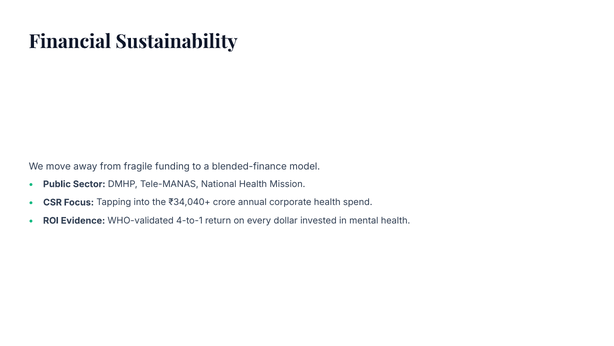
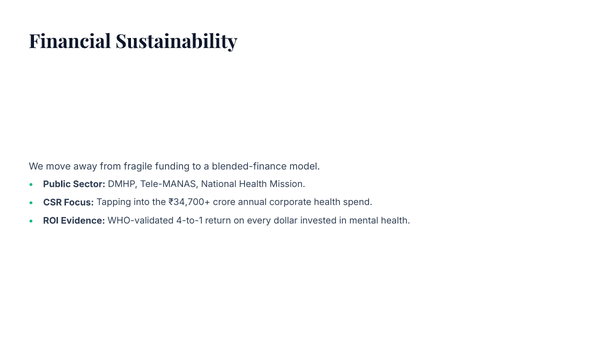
₹34,040+: ₹34,040+ -> ₹34,700+
